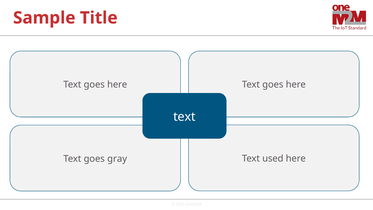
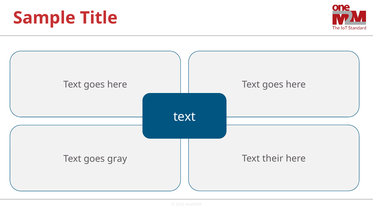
used: used -> their
